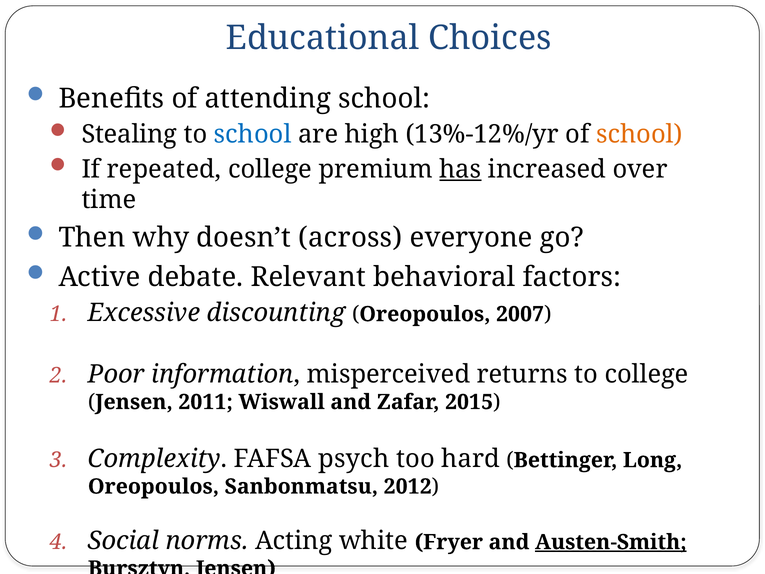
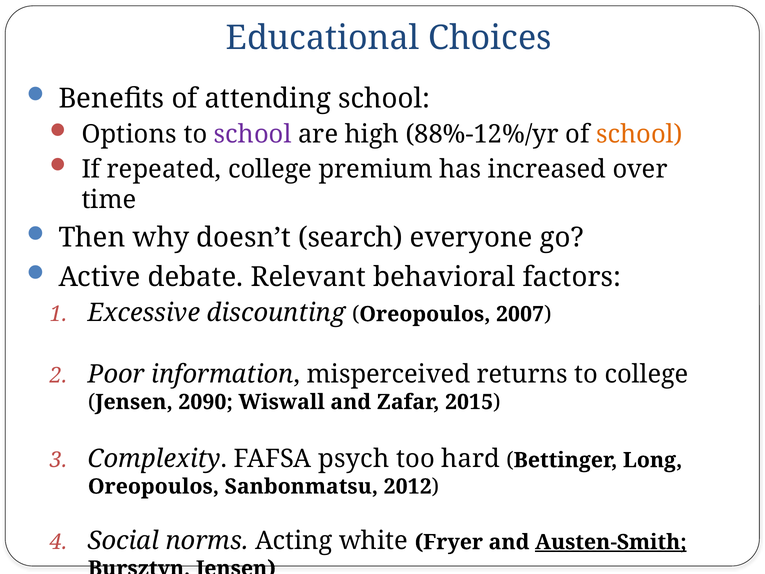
Stealing: Stealing -> Options
school at (253, 134) colour: blue -> purple
13%-12%/yr: 13%-12%/yr -> 88%-12%/yr
has underline: present -> none
across: across -> search
2011: 2011 -> 2090
